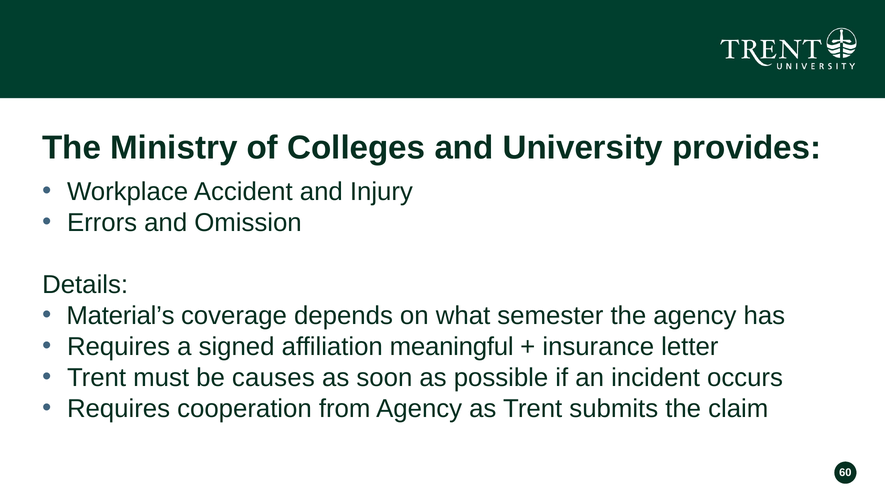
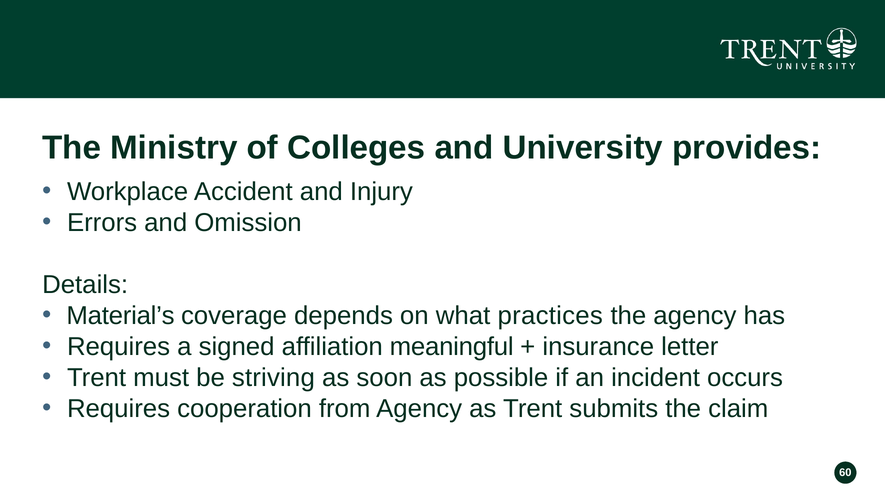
semester: semester -> practices
causes: causes -> striving
